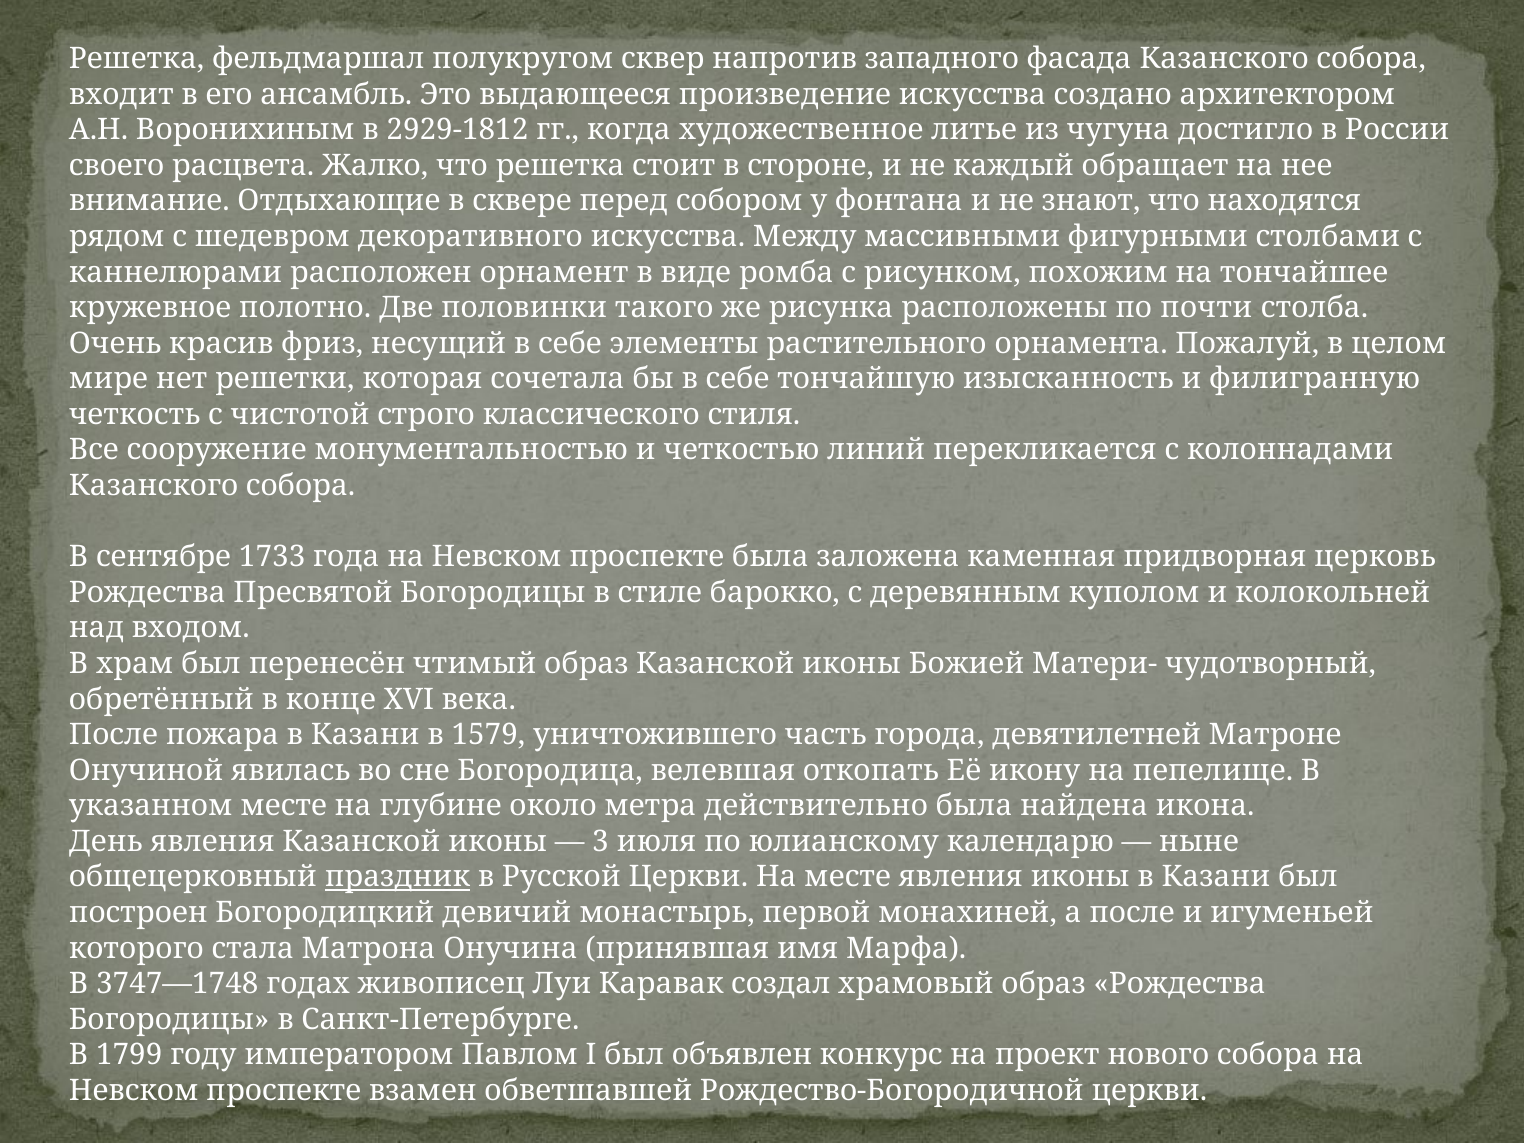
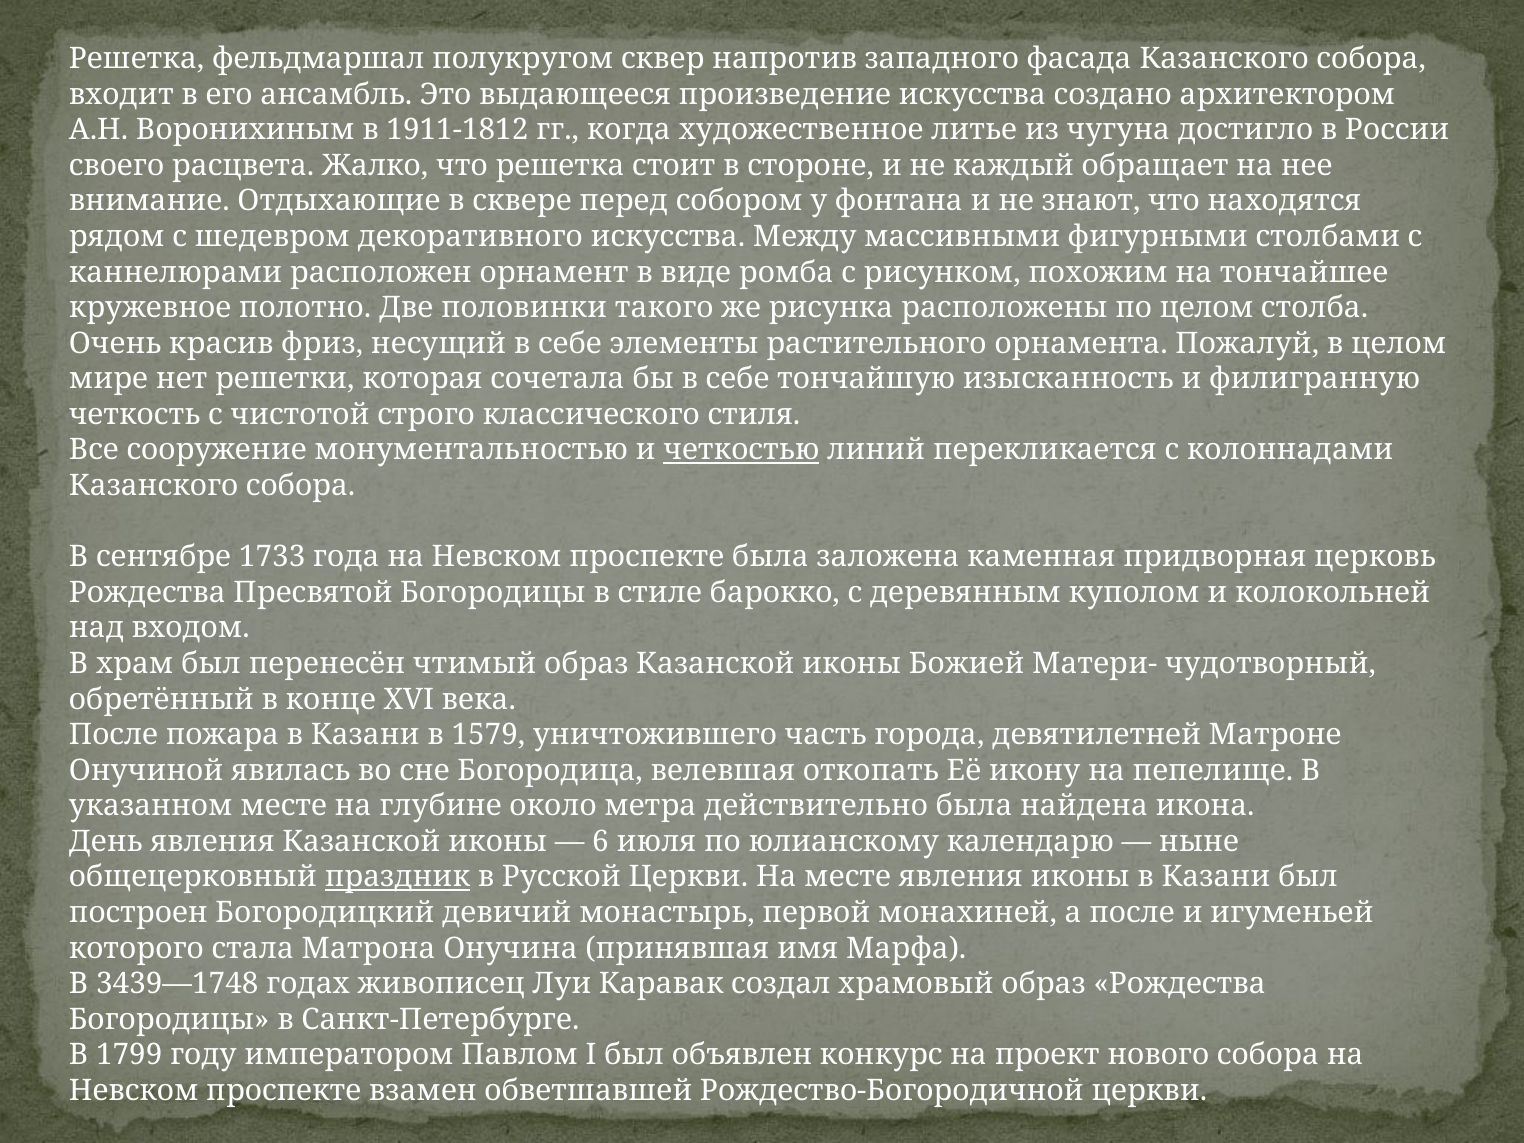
2929-1812: 2929-1812 -> 1911-1812
по почти: почти -> целом
четкостью underline: none -> present
3: 3 -> 6
3747—1748: 3747—1748 -> 3439—1748
